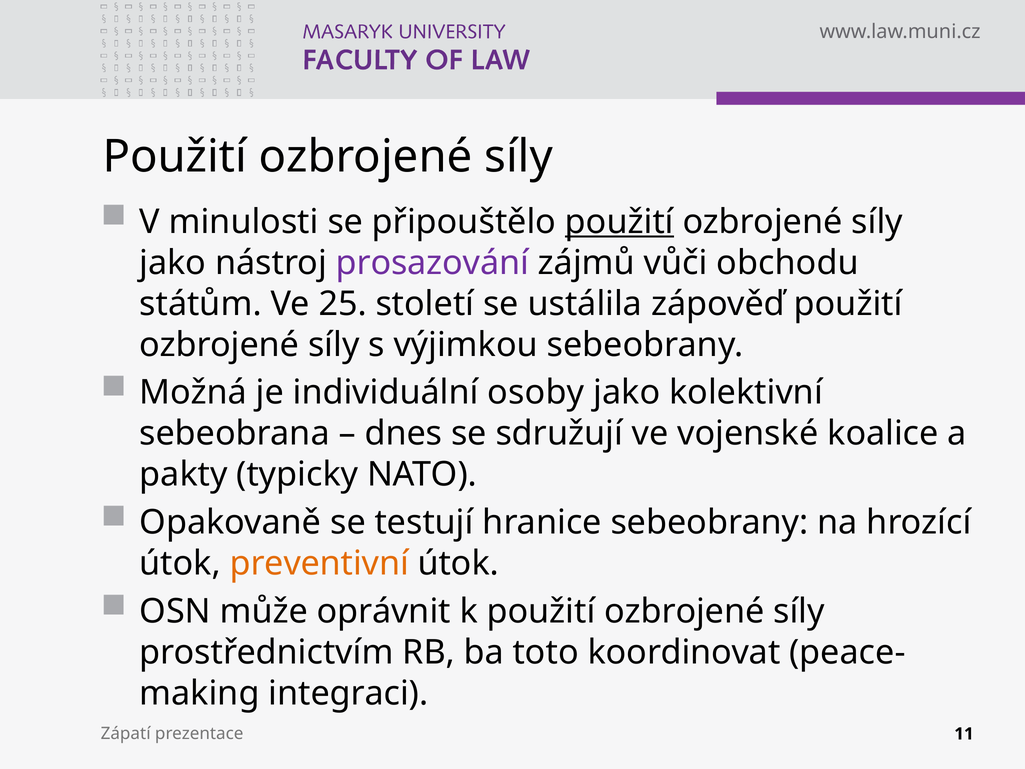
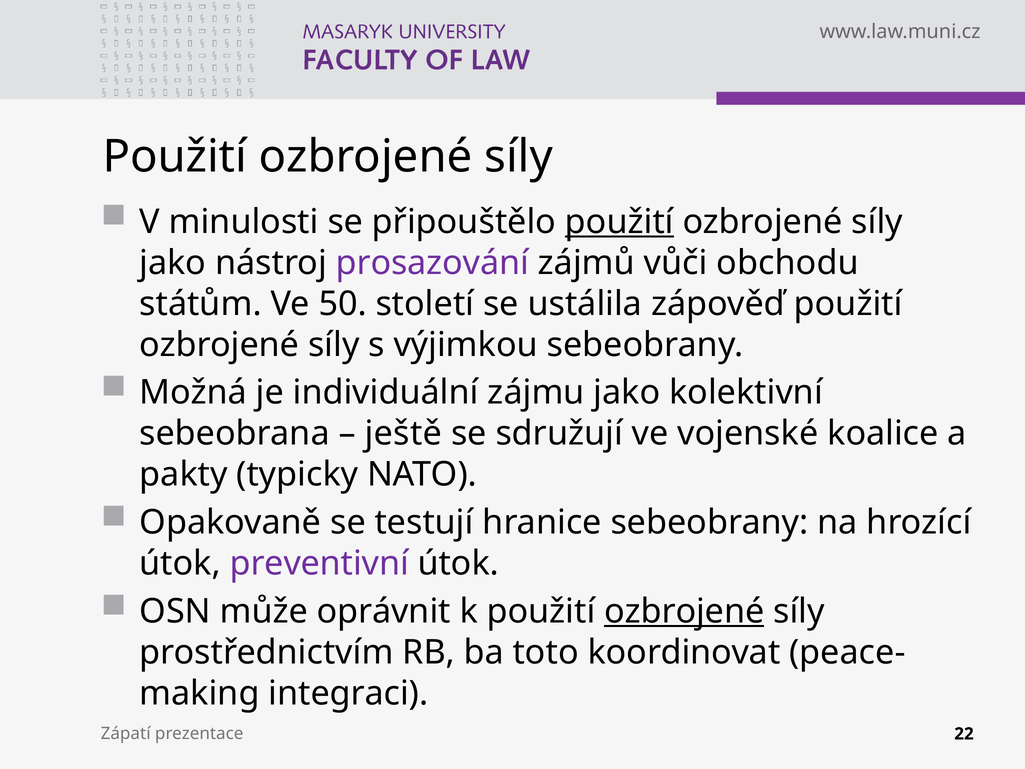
25: 25 -> 50
osoby: osoby -> zájmu
dnes: dnes -> ještě
preventivní colour: orange -> purple
ozbrojené at (684, 611) underline: none -> present
11: 11 -> 22
